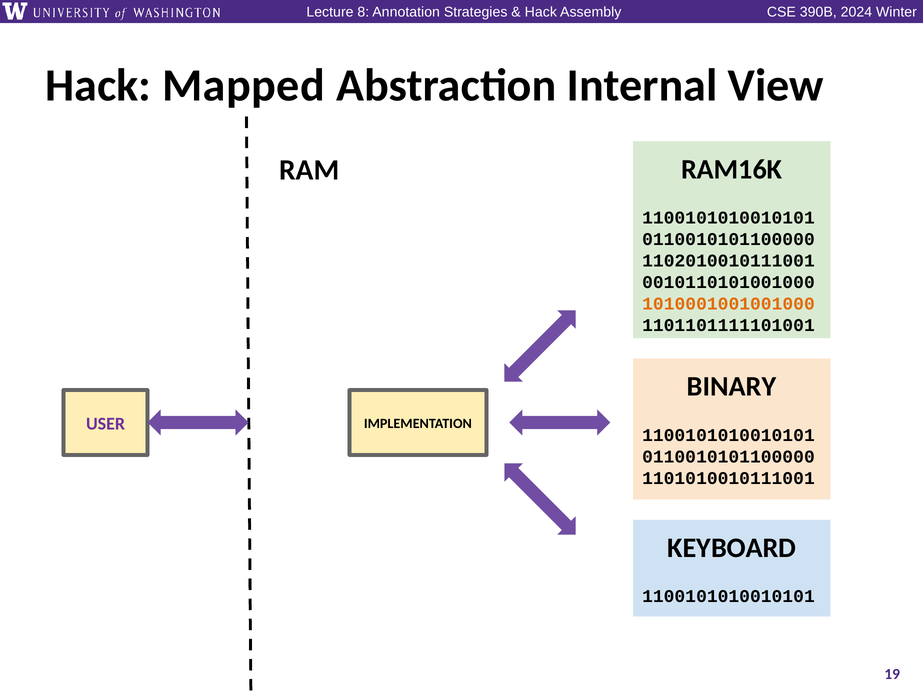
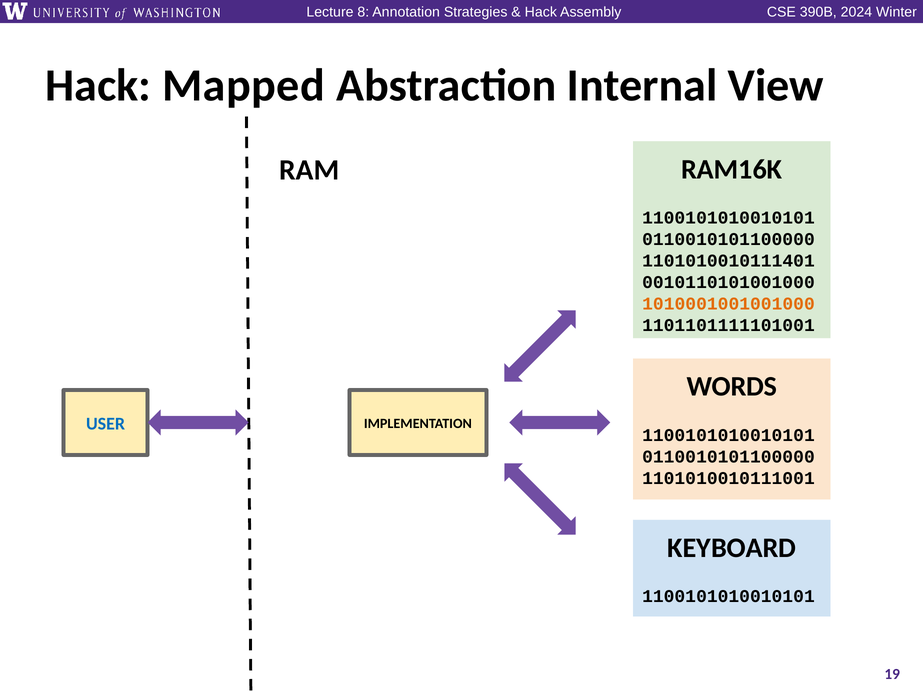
1102010010111001: 1102010010111001 -> 1101010010111401
BINARY: BINARY -> WORDS
USER colour: purple -> blue
